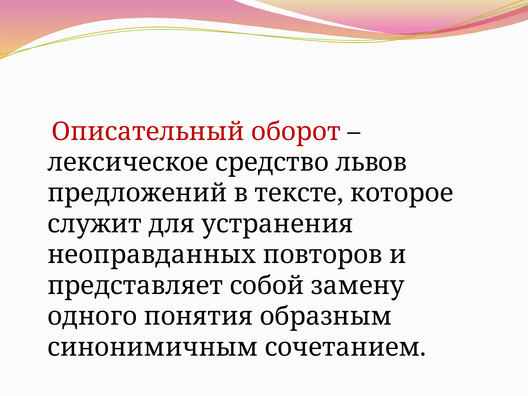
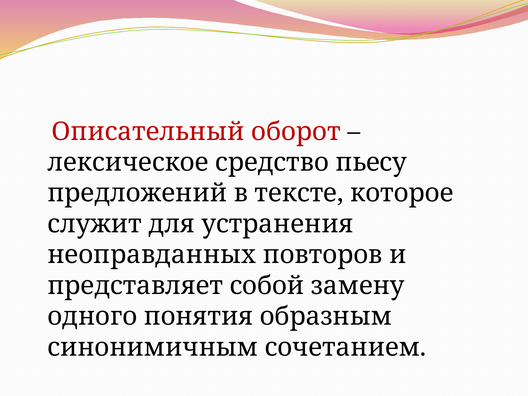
львов: львов -> пьесу
